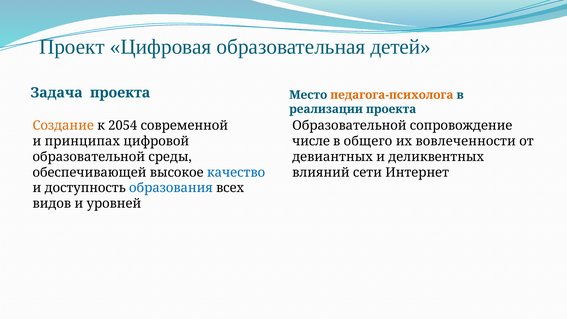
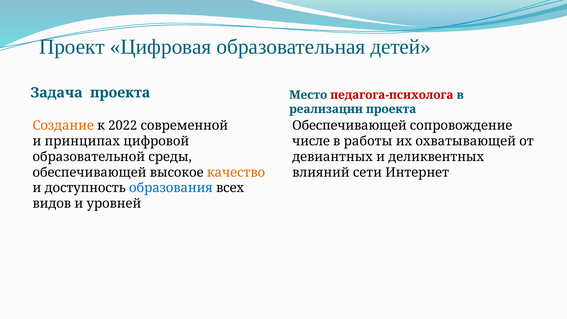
педагога-психолога colour: orange -> red
2054: 2054 -> 2022
Образовательной at (349, 126): Образовательной -> Обеспечивающей
общего: общего -> работы
вовлеченности: вовлеченности -> охватывающей
качество colour: blue -> orange
